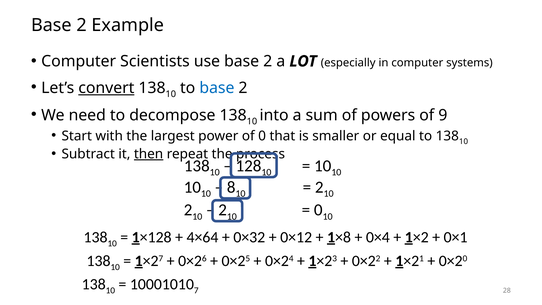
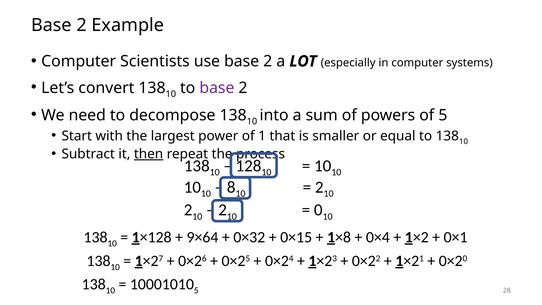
convert underline: present -> none
base at (217, 88) colour: blue -> purple
of 9: 9 -> 5
of 0: 0 -> 1
4×64: 4×64 -> 9×64
0×12: 0×12 -> 0×15
7 at (196, 290): 7 -> 5
